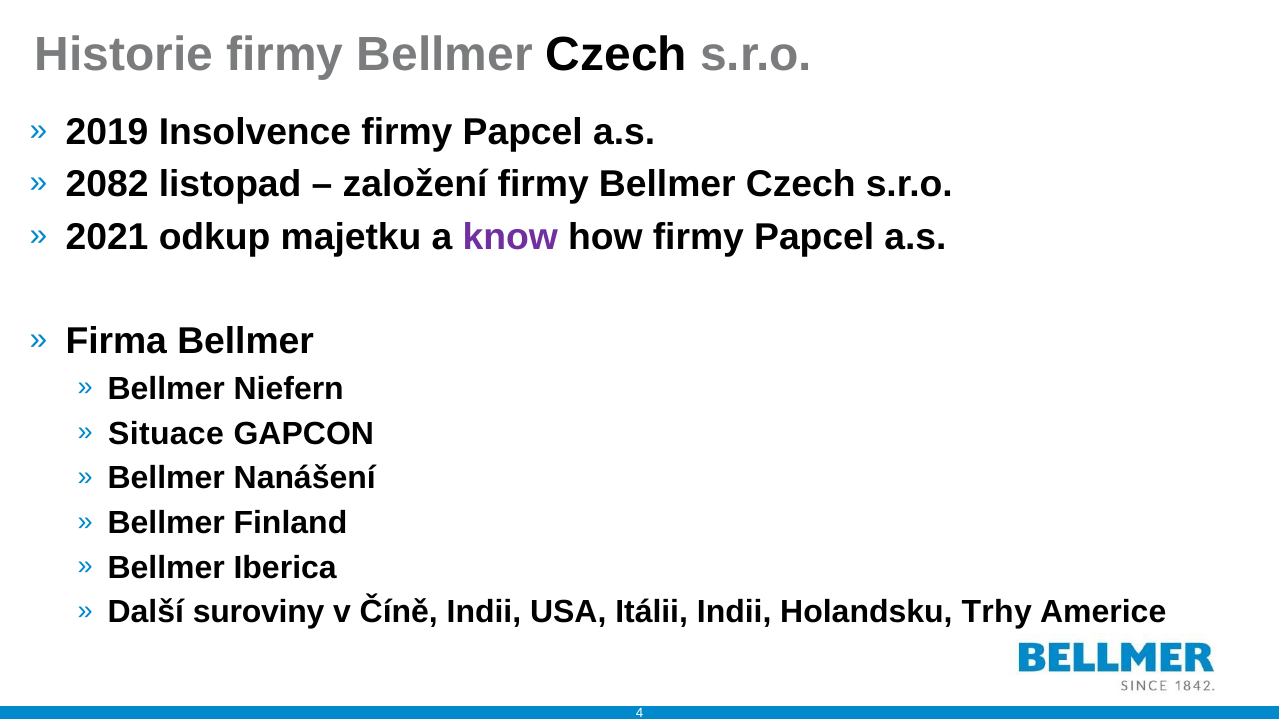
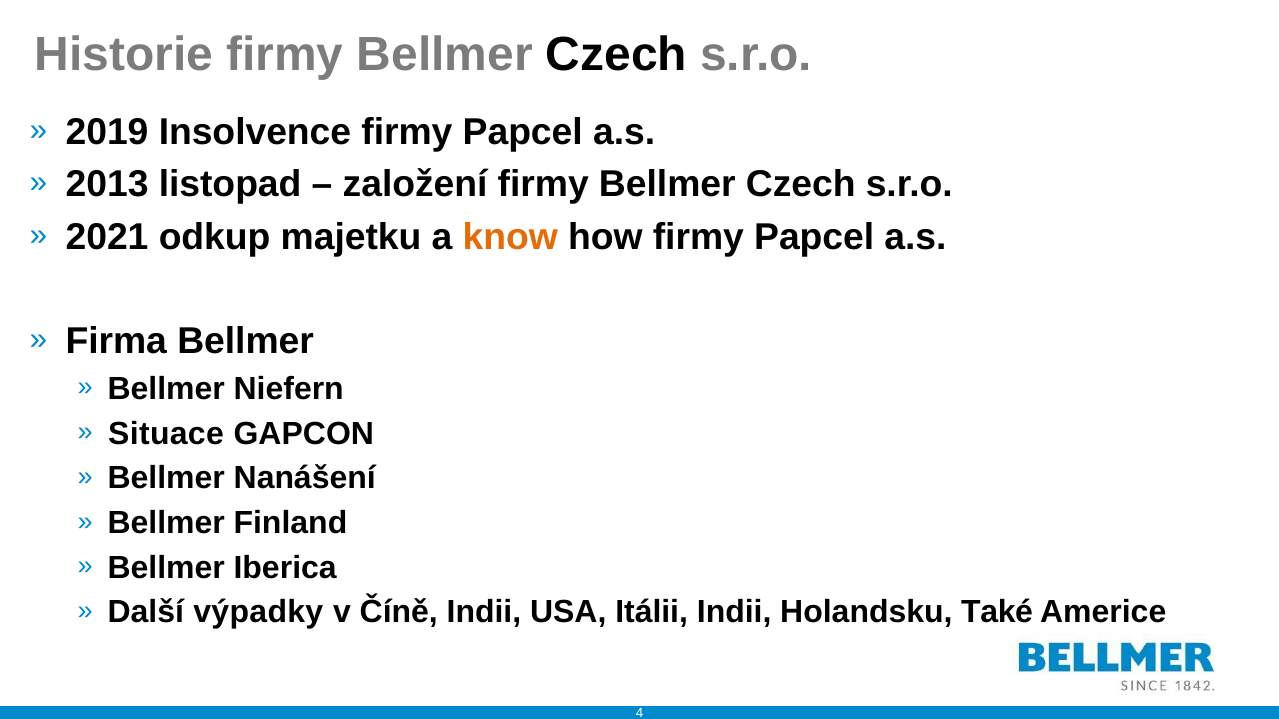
2082: 2082 -> 2013
know colour: purple -> orange
suroviny: suroviny -> výpadky
Trhy: Trhy -> Také
